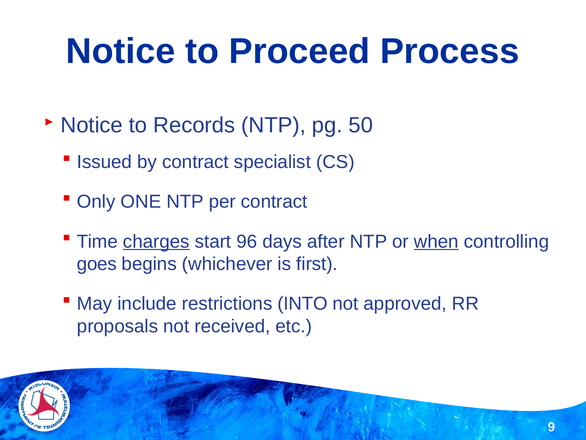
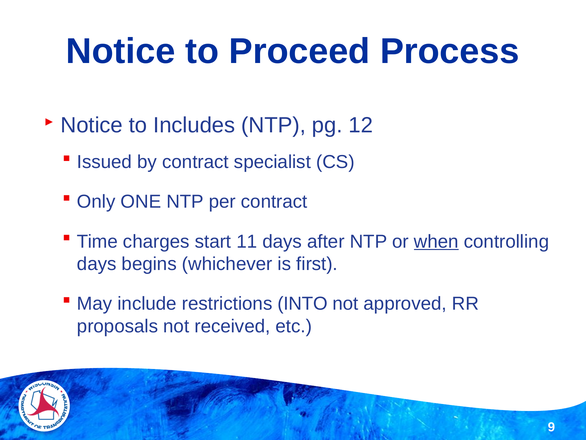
Records: Records -> Includes
50: 50 -> 12
charges underline: present -> none
96: 96 -> 11
goes at (97, 264): goes -> days
